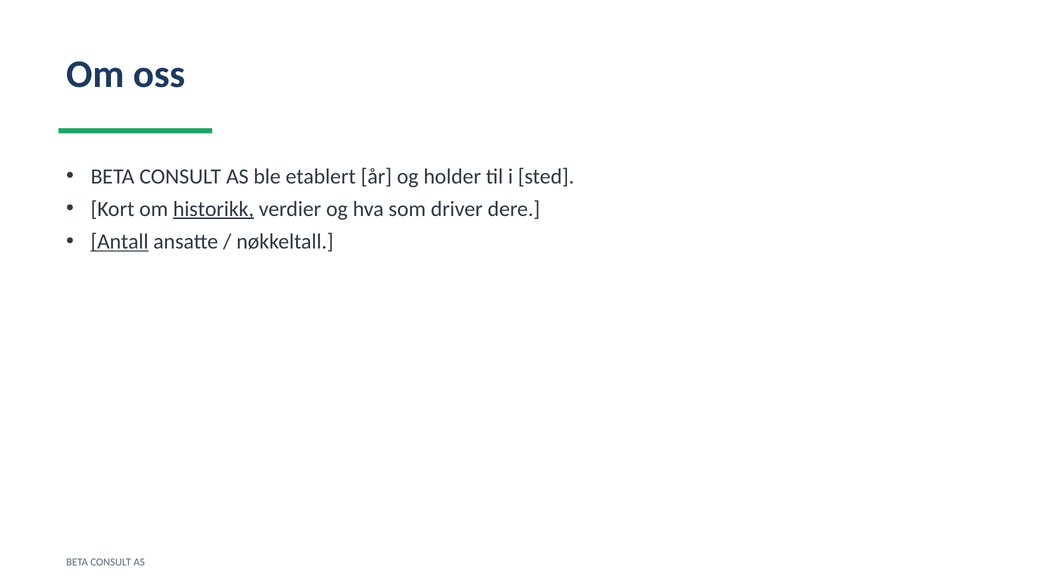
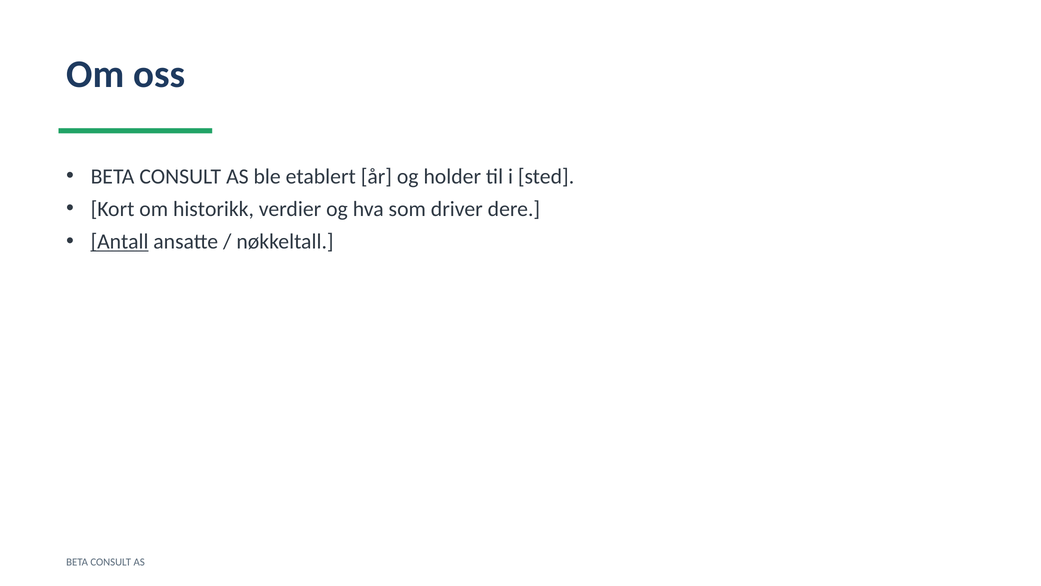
historikk underline: present -> none
